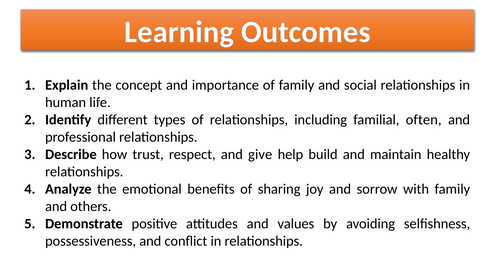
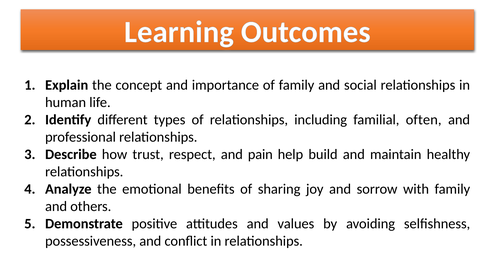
give: give -> pain
